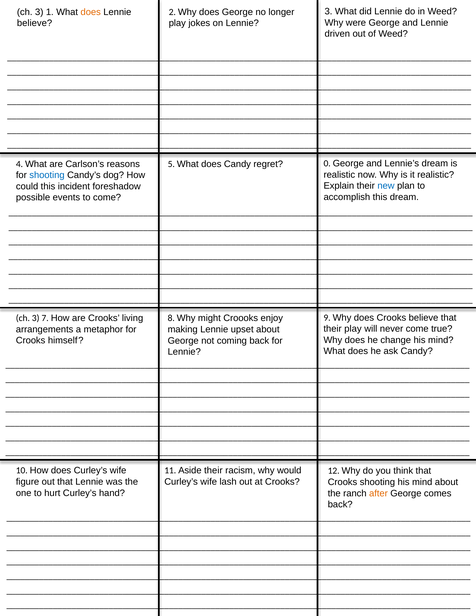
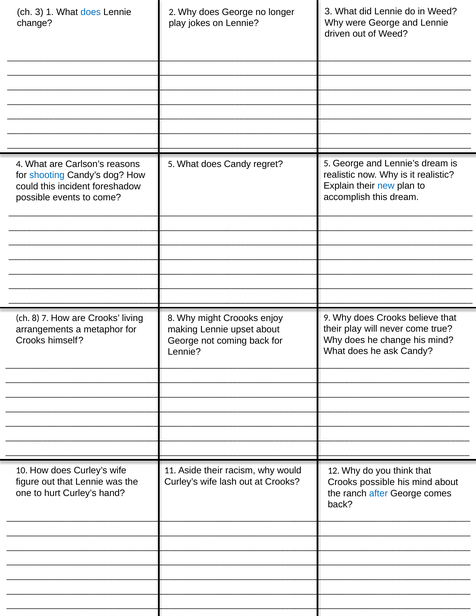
does at (91, 12) colour: orange -> blue
believe at (35, 23): believe -> change
regret 0: 0 -> 5
3 at (36, 318): 3 -> 8
Crooks shooting: shooting -> possible
after colour: orange -> blue
